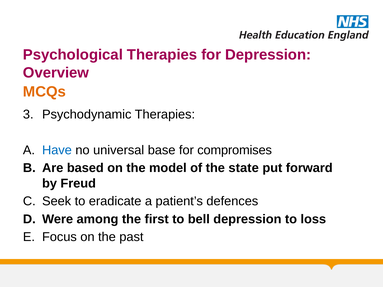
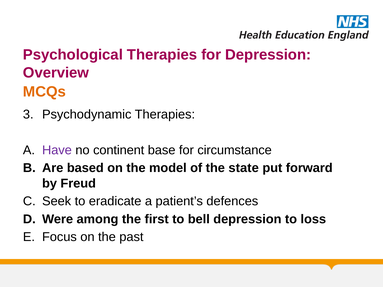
Have colour: blue -> purple
universal: universal -> continent
compromises: compromises -> circumstance
